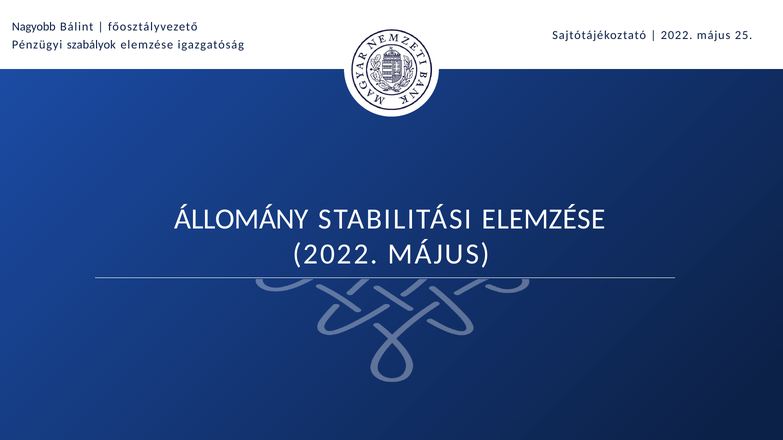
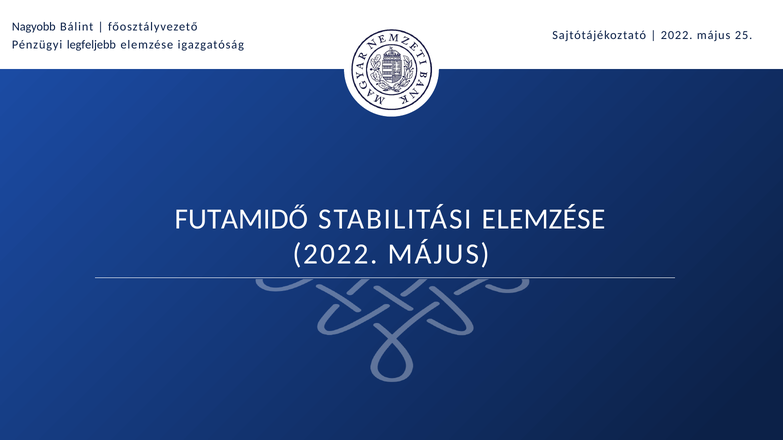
szabályok: szabályok -> legfeljebb
ÁLLOMÁNY: ÁLLOMÁNY -> FUTAMIDŐ
